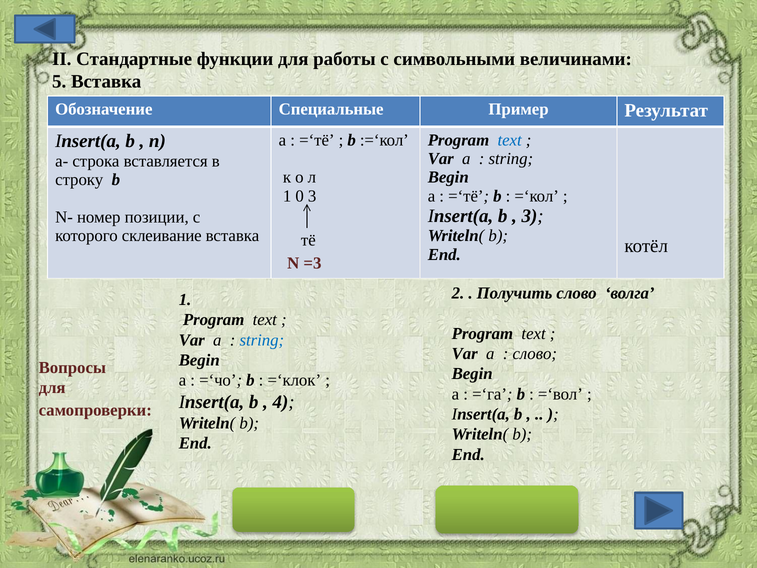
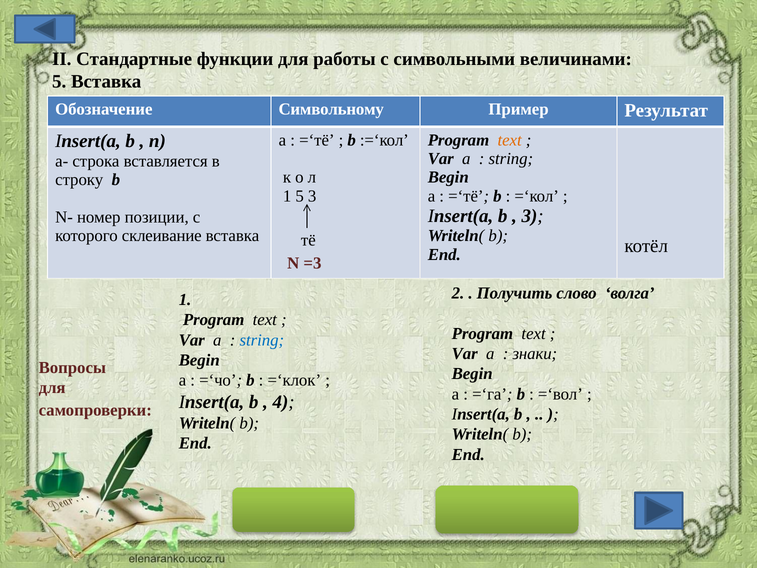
Специальные: Специальные -> Символьному
text at (510, 140) colour: blue -> orange
1 0: 0 -> 5
слово at (535, 354): слово -> знаки
